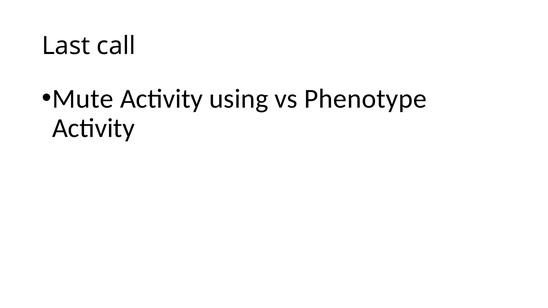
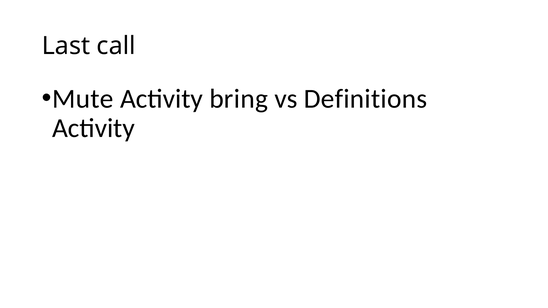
using: using -> bring
Phenotype: Phenotype -> Definitions
